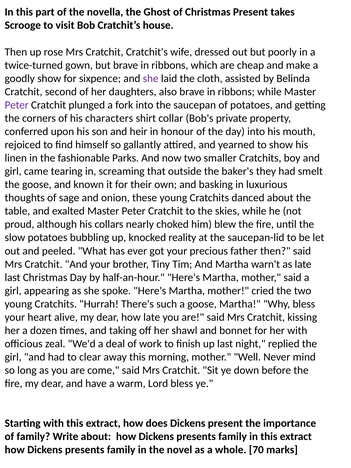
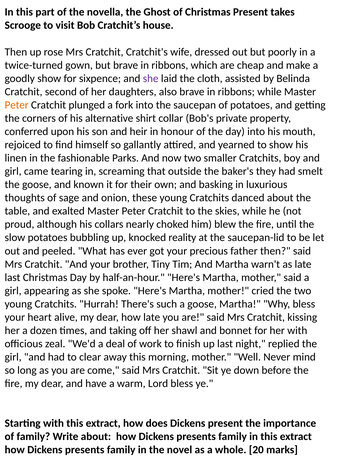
Peter at (17, 105) colour: purple -> orange
characters: characters -> alternative
70: 70 -> 20
